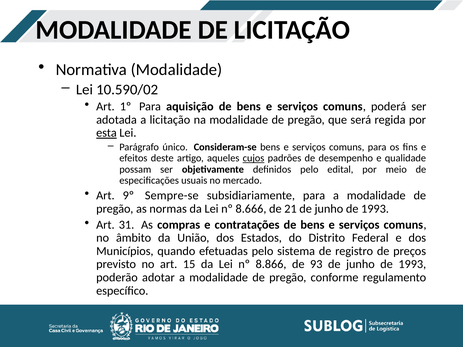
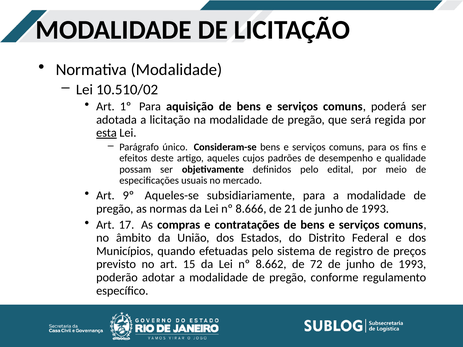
10.590/02: 10.590/02 -> 10.510/02
cujos underline: present -> none
Sempre-se: Sempre-se -> Aqueles-se
31: 31 -> 17
8.866: 8.866 -> 8.662
93: 93 -> 72
